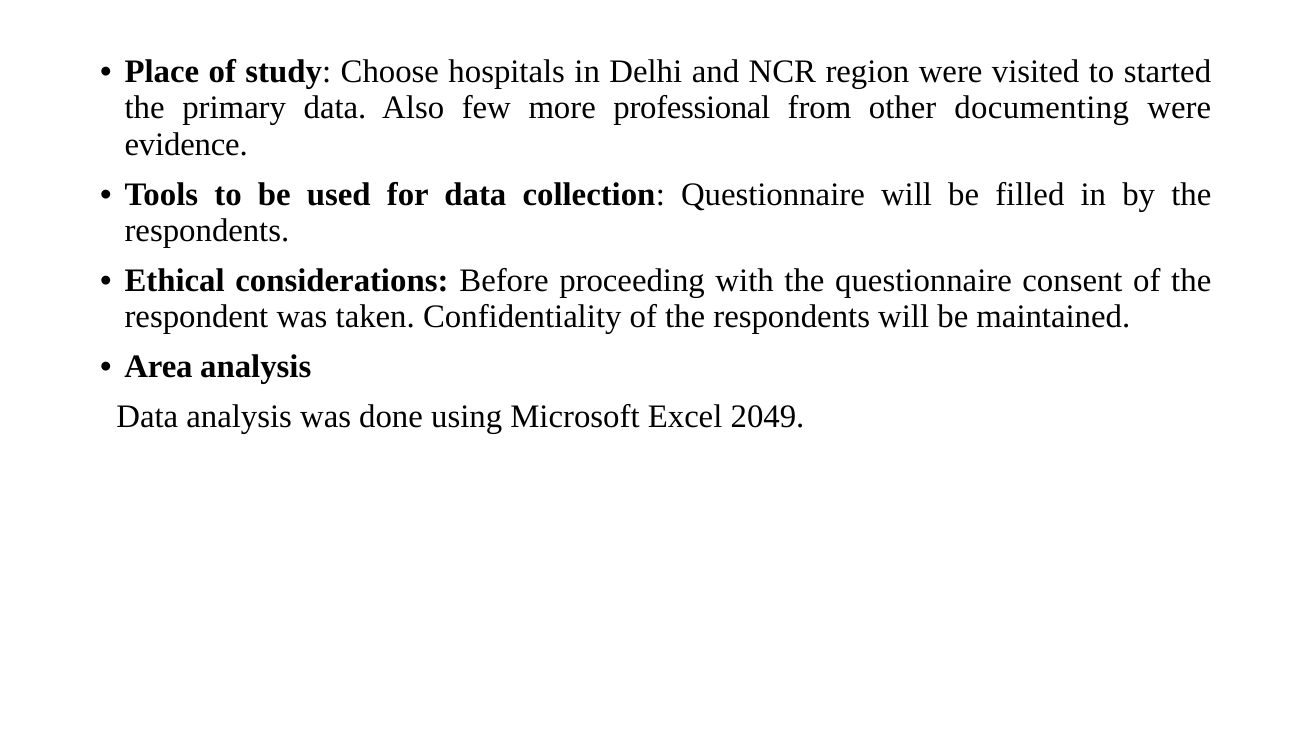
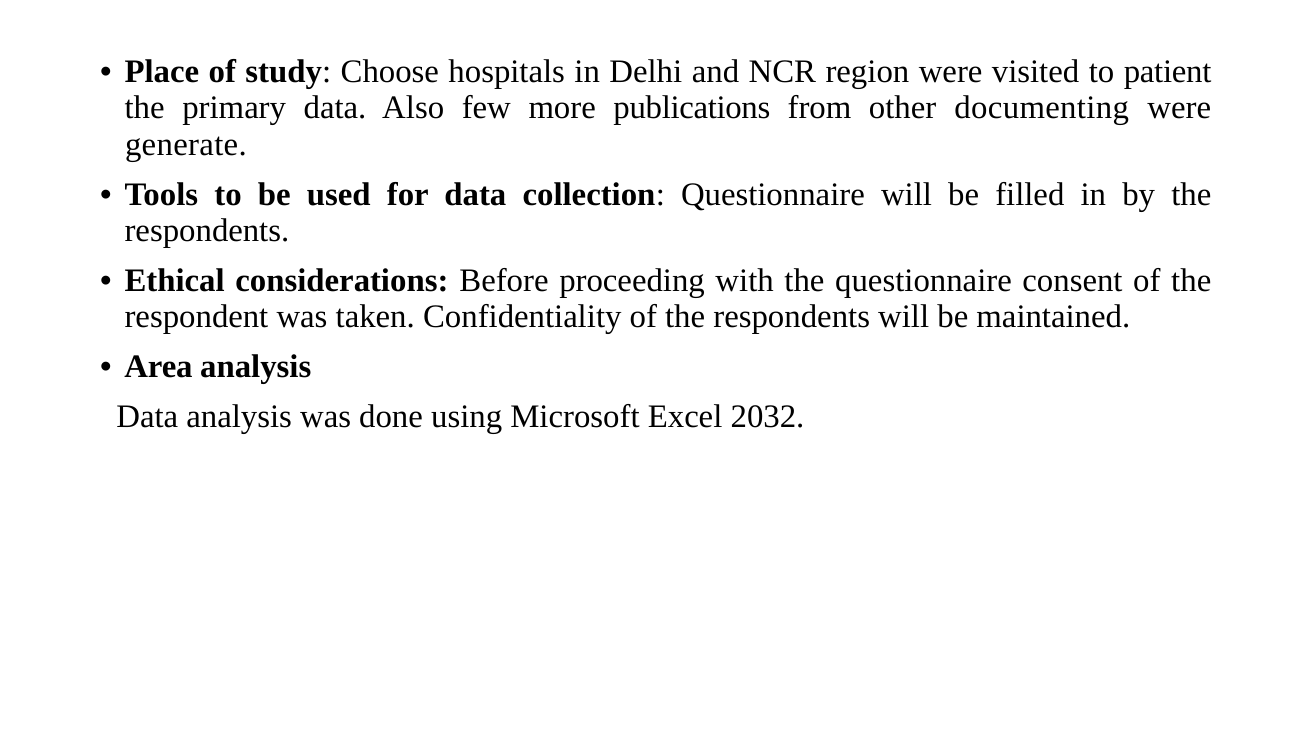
started: started -> patient
professional: professional -> publications
evidence: evidence -> generate
2049: 2049 -> 2032
